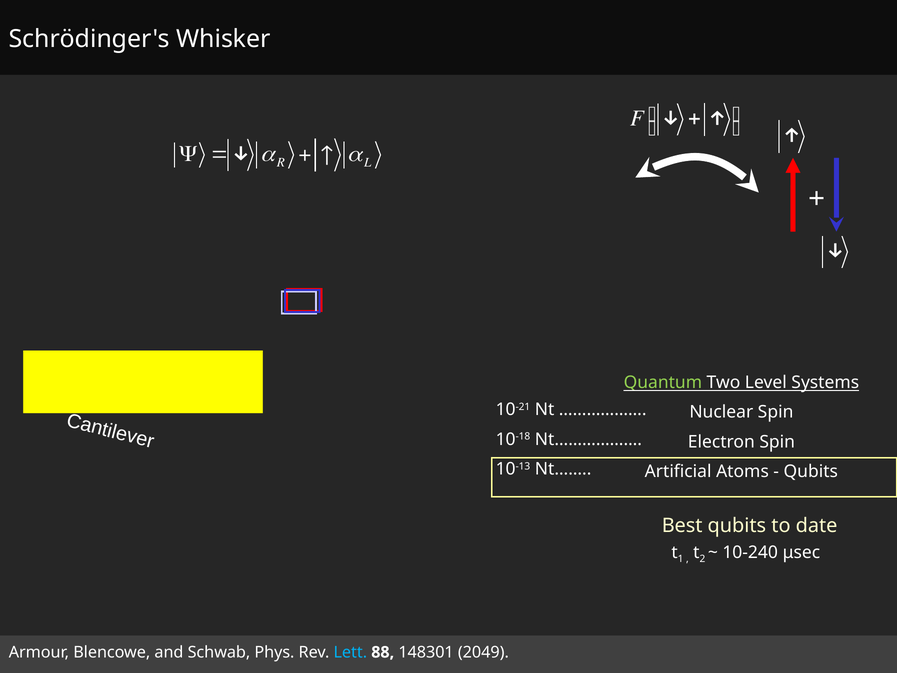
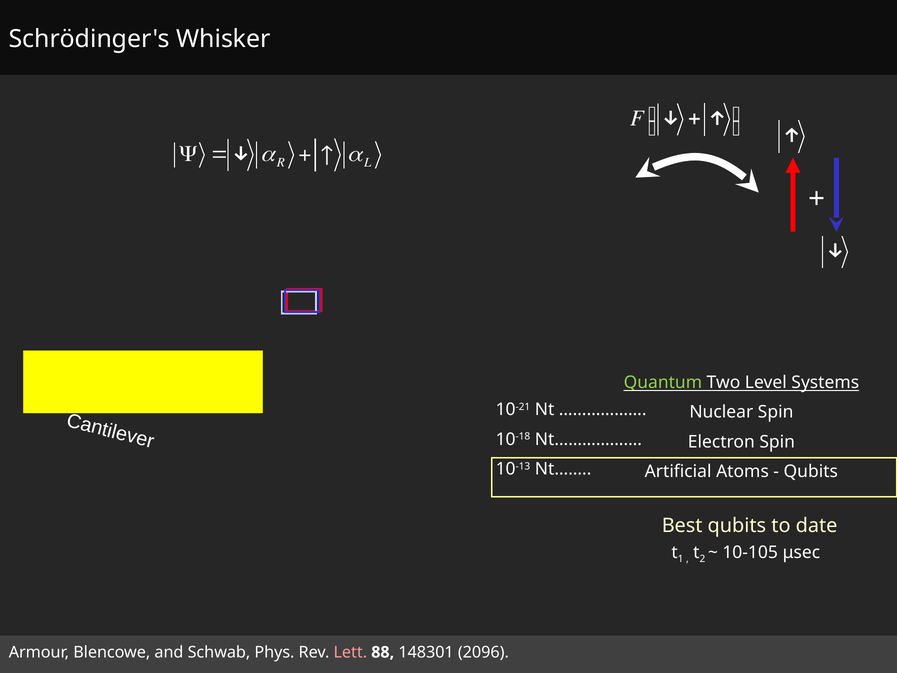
10-240: 10-240 -> 10-105
Lett colour: light blue -> pink
2049: 2049 -> 2096
